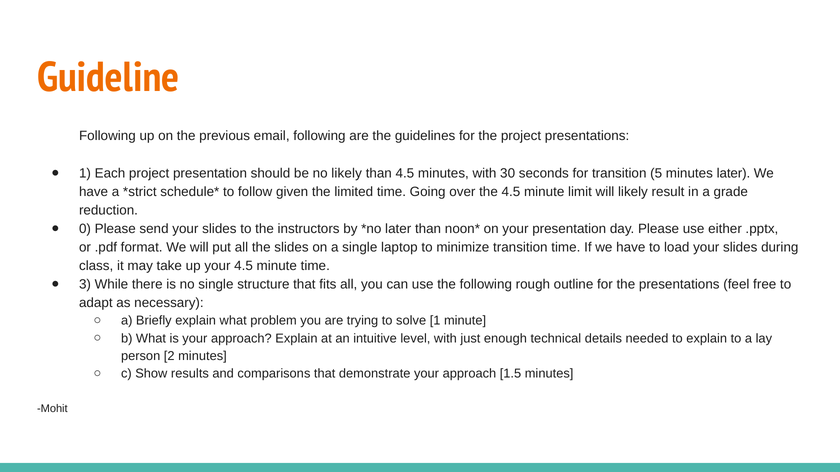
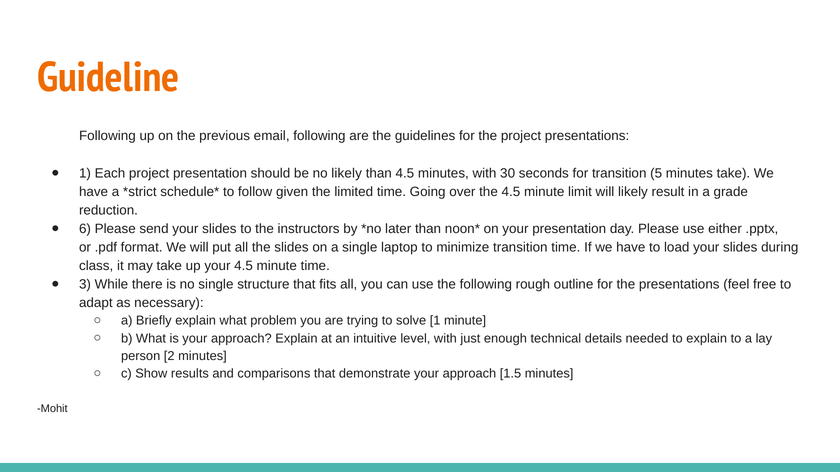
minutes later: later -> take
0: 0 -> 6
